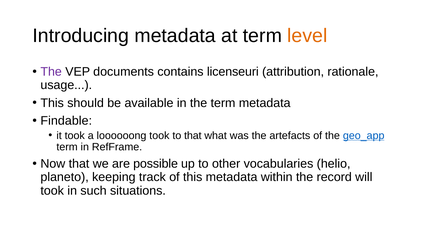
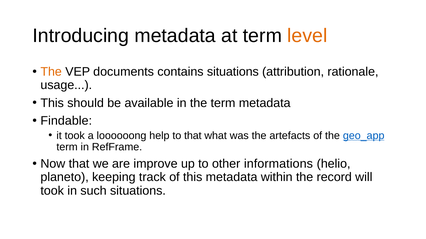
The at (51, 72) colour: purple -> orange
contains licenseuri: licenseuri -> situations
loooooong took: took -> help
possible: possible -> improve
vocabularies: vocabularies -> informations
